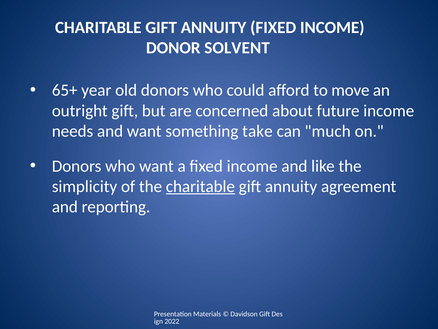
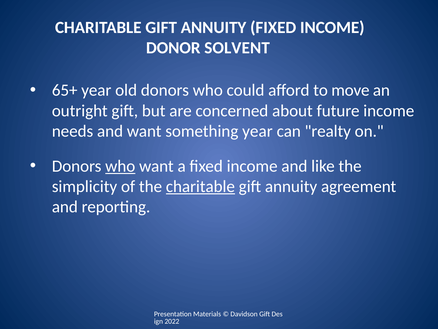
something take: take -> year
much: much -> realty
who at (120, 166) underline: none -> present
